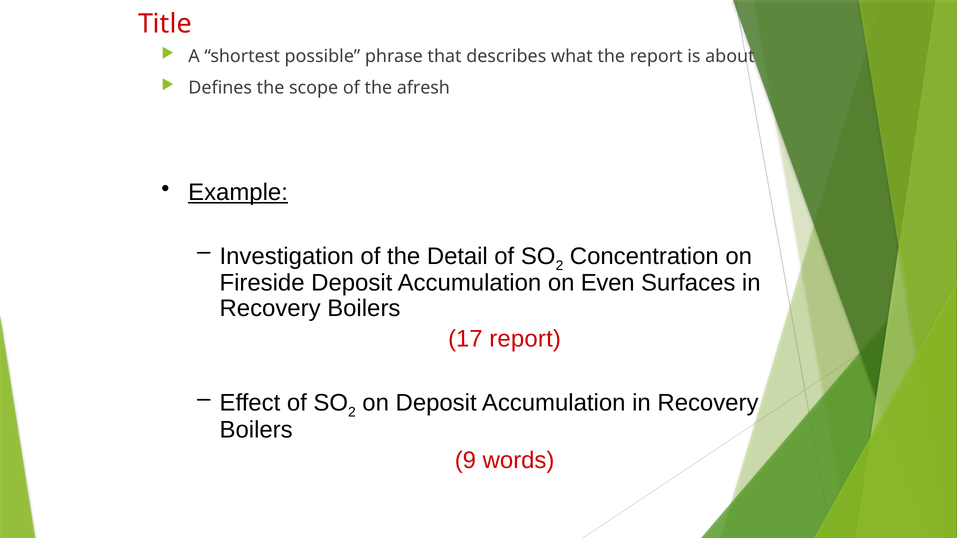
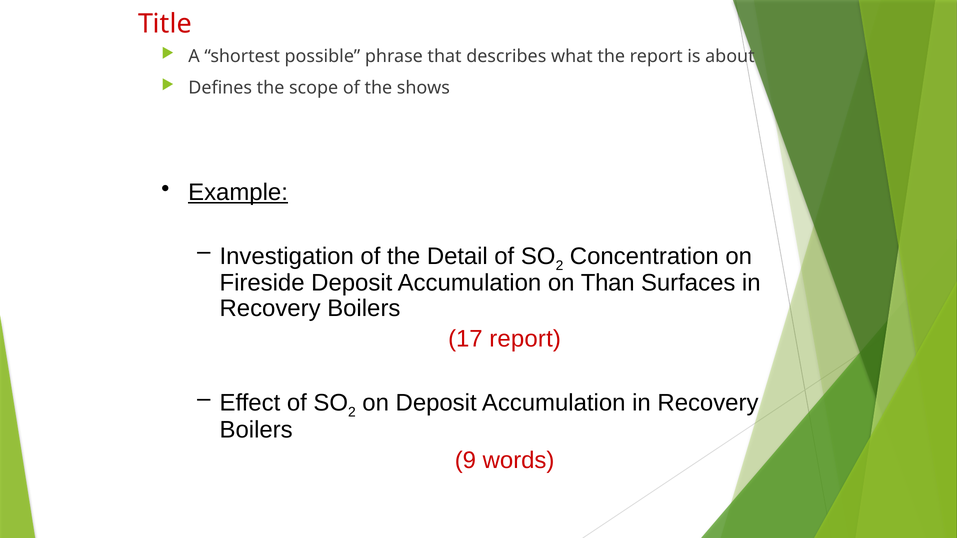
afresh: afresh -> shows
Even: Even -> Than
